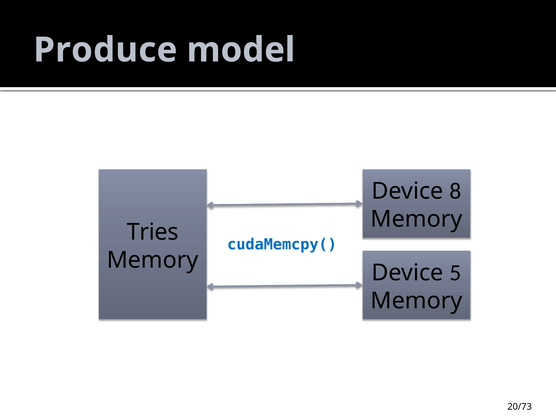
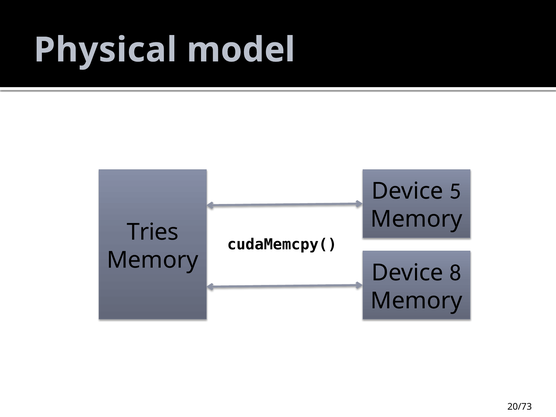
Produce: Produce -> Physical
8: 8 -> 5
cudaMemcpy( colour: blue -> black
5: 5 -> 8
